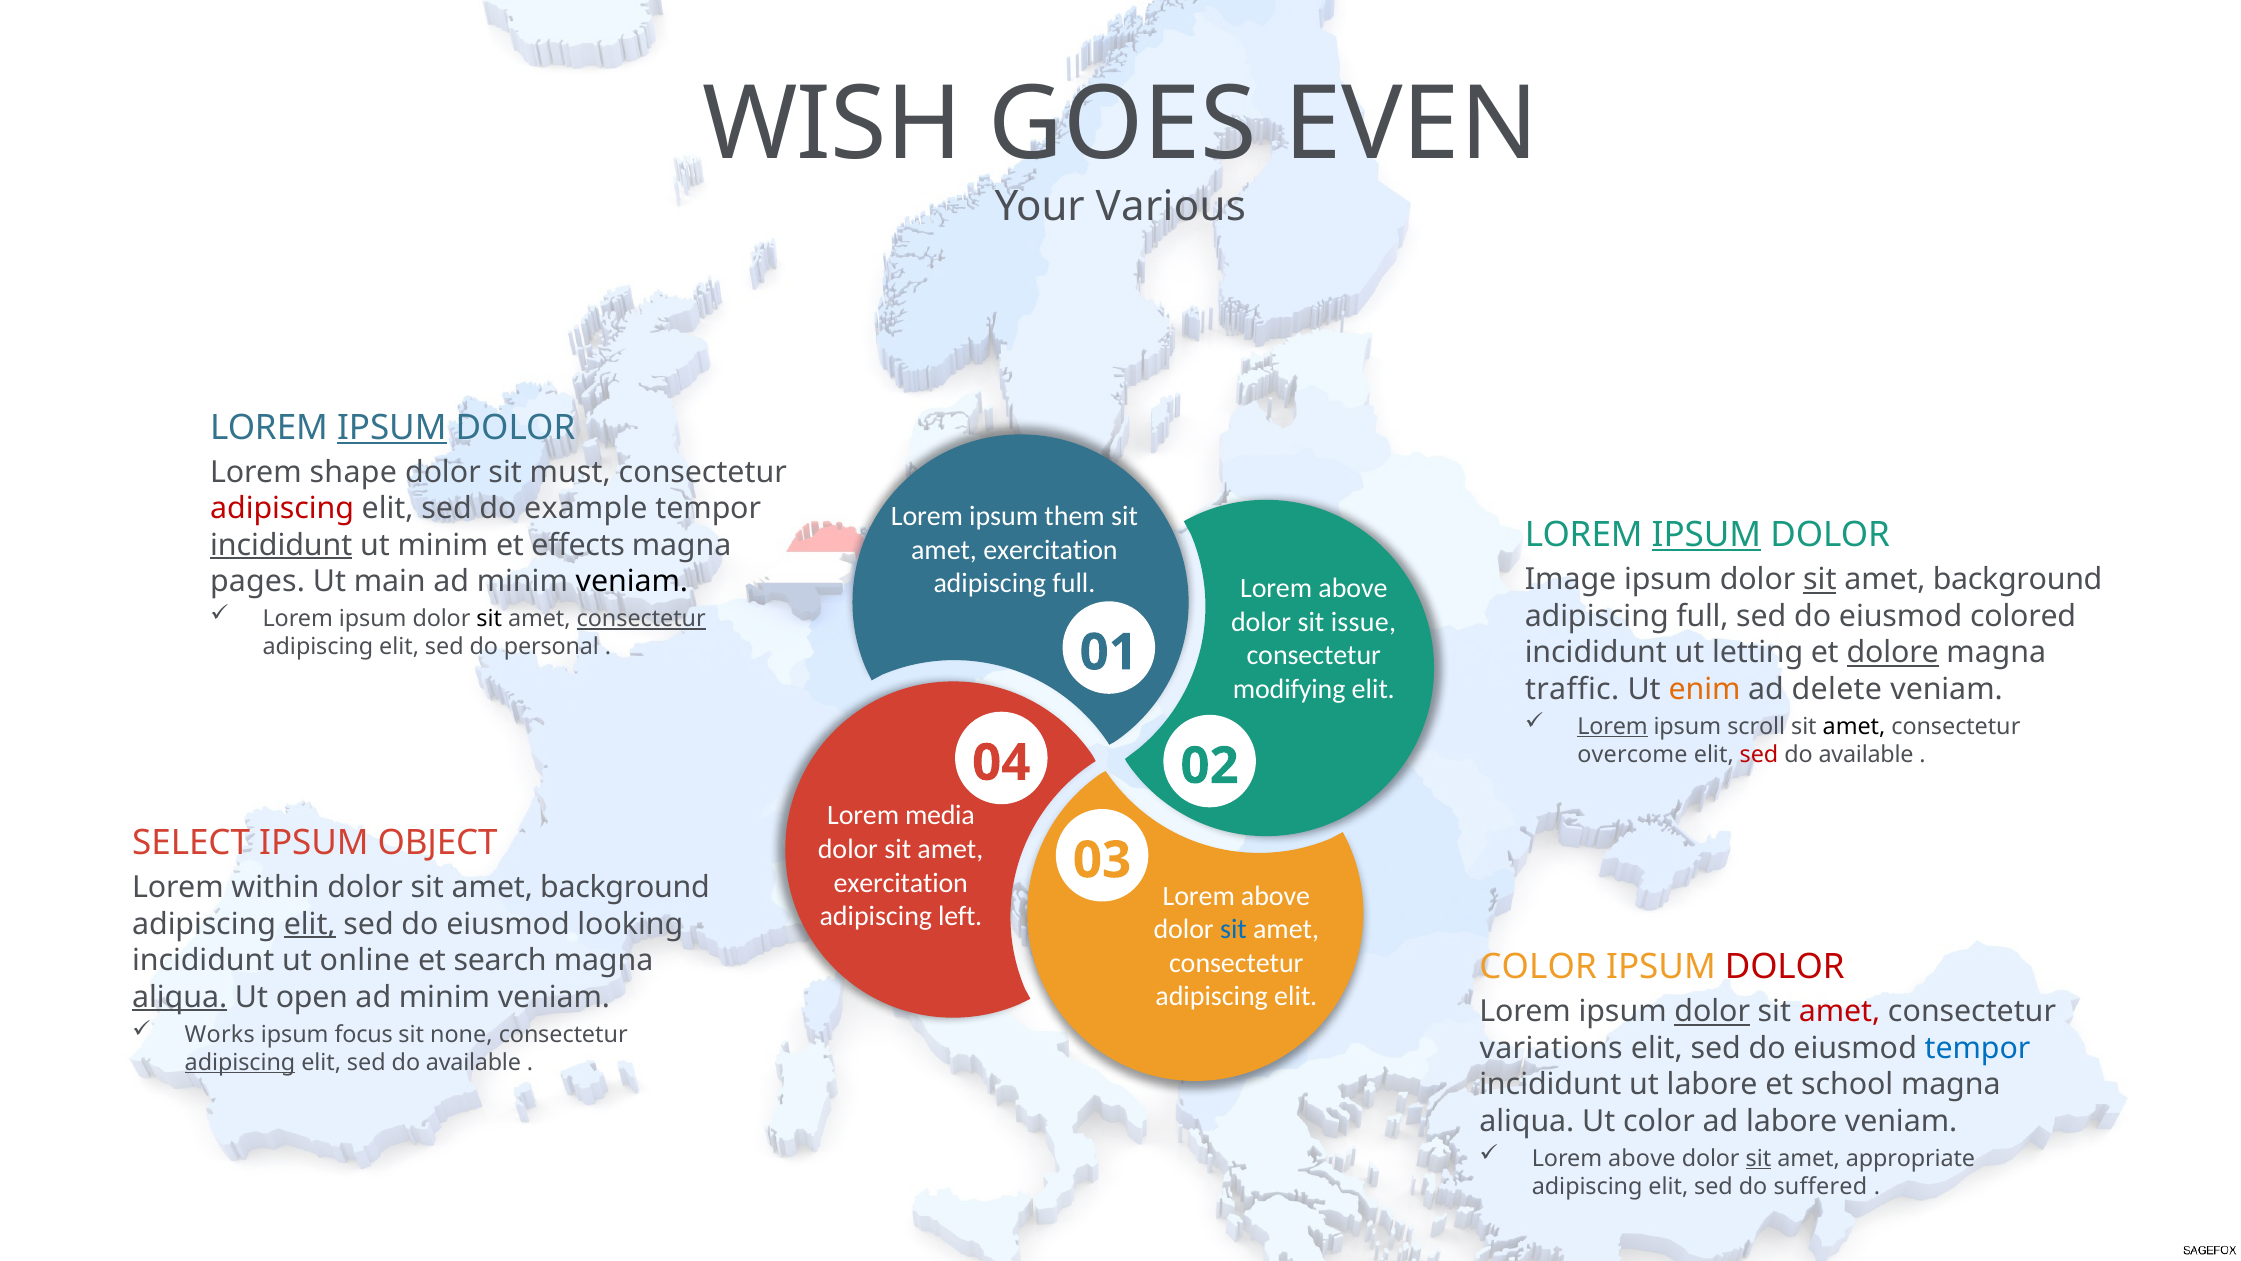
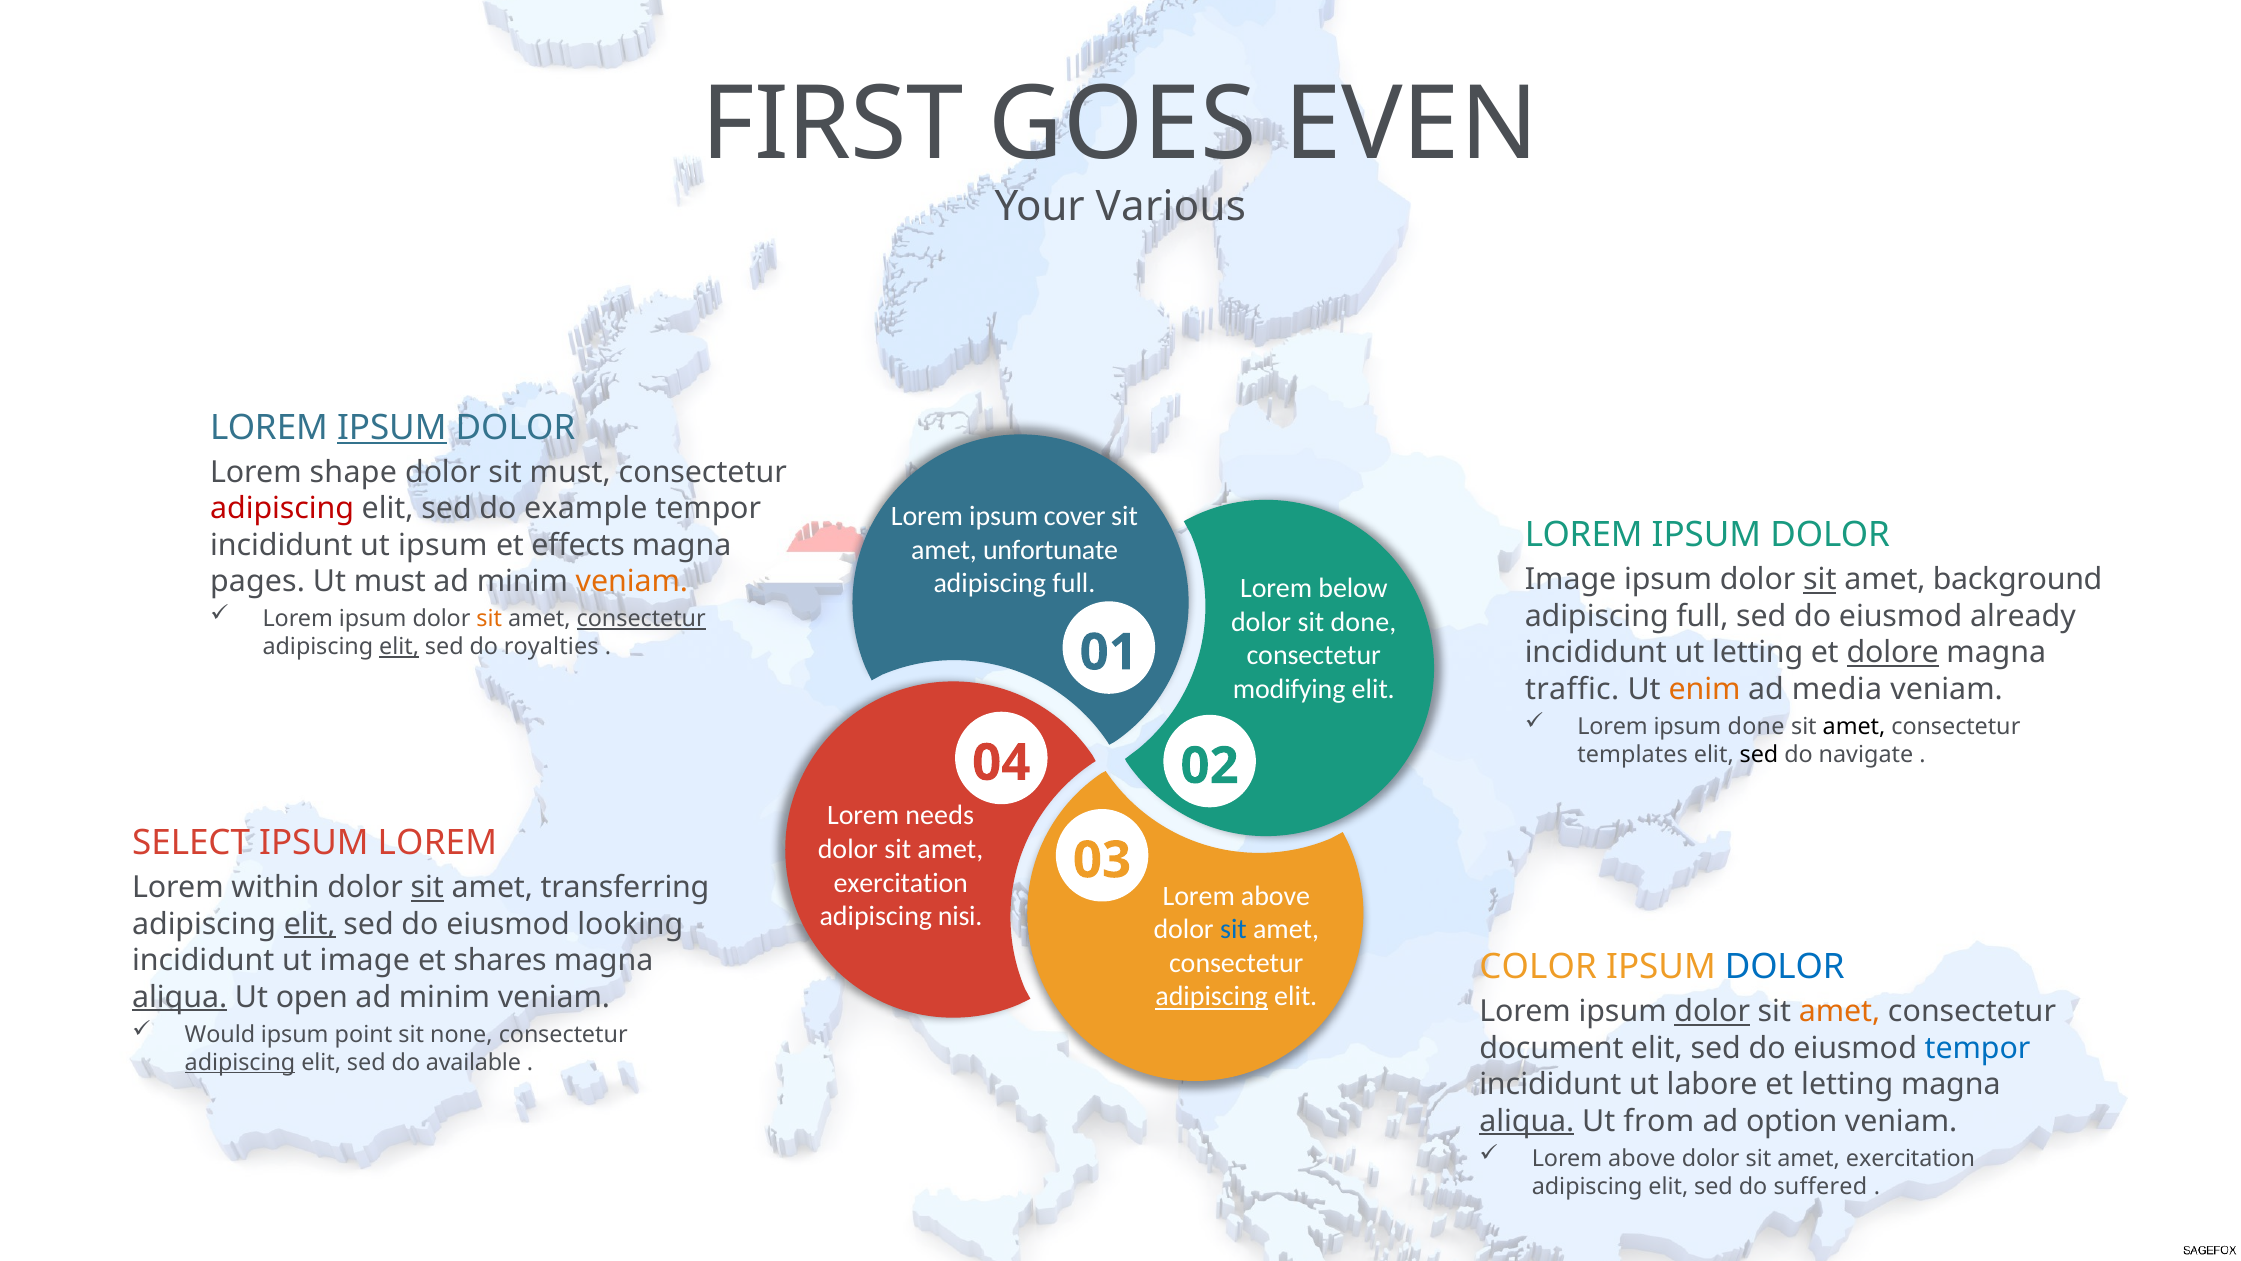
WISH: WISH -> FIRST
them: them -> cover
IPSUM at (1706, 535) underline: present -> none
incididunt at (281, 545) underline: present -> none
ut minim: minim -> ipsum
exercitation at (1051, 550): exercitation -> unfortunate
above at (1353, 588): above -> below
Ut main: main -> must
veniam at (632, 581) colour: black -> orange
sit at (489, 619) colour: black -> orange
colored: colored -> already
sit issue: issue -> done
elit at (399, 647) underline: none -> present
personal: personal -> royalties
delete: delete -> media
Lorem at (1613, 726) underline: present -> none
ipsum scroll: scroll -> done
overcome: overcome -> templates
sed at (1759, 754) colour: red -> black
available at (1866, 754): available -> navigate
media: media -> needs
IPSUM OBJECT: OBJECT -> LOREM
sit at (427, 888) underline: none -> present
background at (625, 888): background -> transferring
left: left -> nisi
ut online: online -> image
search: search -> shares
DOLOR at (1785, 967) colour: red -> blue
adipiscing at (1212, 996) underline: none -> present
amet at (1840, 1011) colour: red -> orange
Works: Works -> Would
focus: focus -> point
variations: variations -> document
et school: school -> letting
aliqua at (1527, 1121) underline: none -> present
Ut color: color -> from
ad labore: labore -> option
sit at (1758, 1158) underline: present -> none
appropriate at (1911, 1158): appropriate -> exercitation
